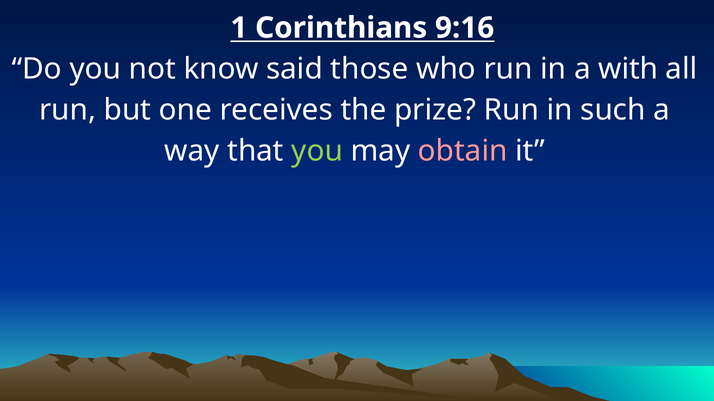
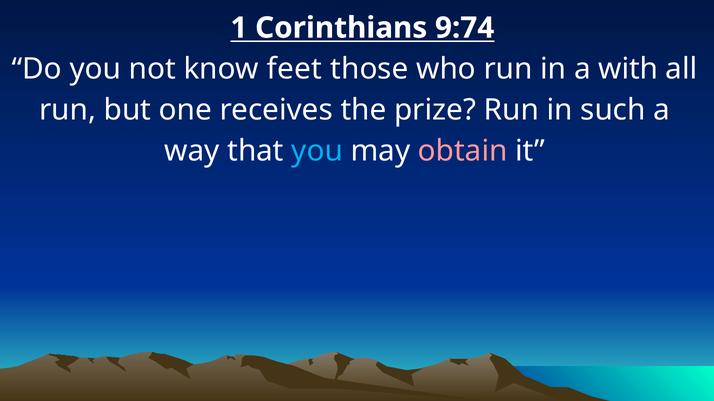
9:16: 9:16 -> 9:74
said: said -> feet
you at (317, 151) colour: light green -> light blue
